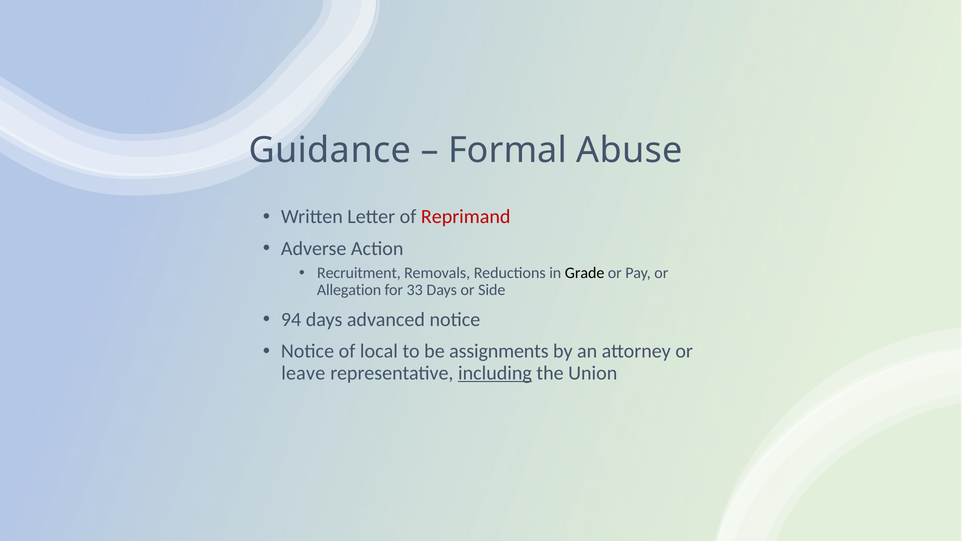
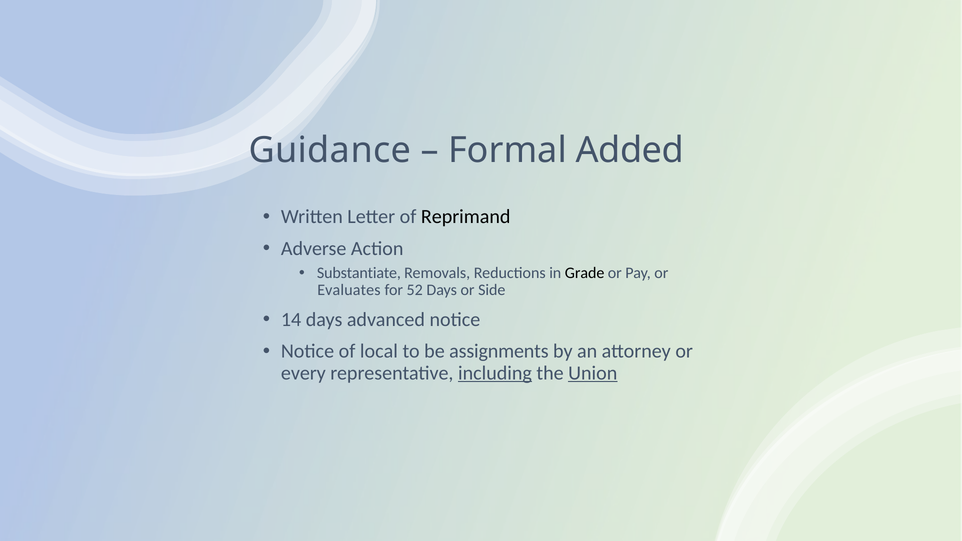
Abuse: Abuse -> Added
Reprimand colour: red -> black
Recruitment: Recruitment -> Substantiate
Allegation: Allegation -> Evaluates
33: 33 -> 52
94: 94 -> 14
leave: leave -> every
Union underline: none -> present
